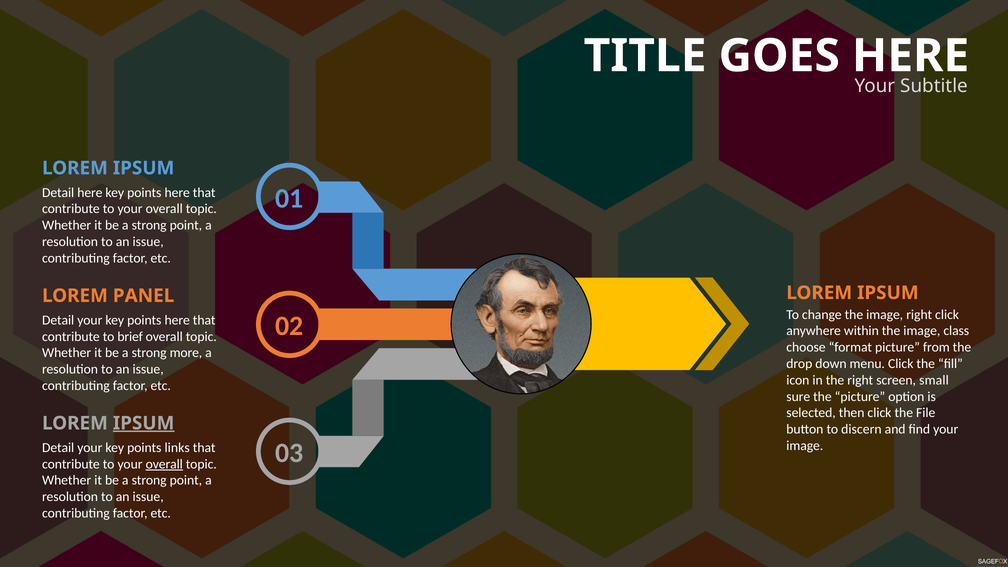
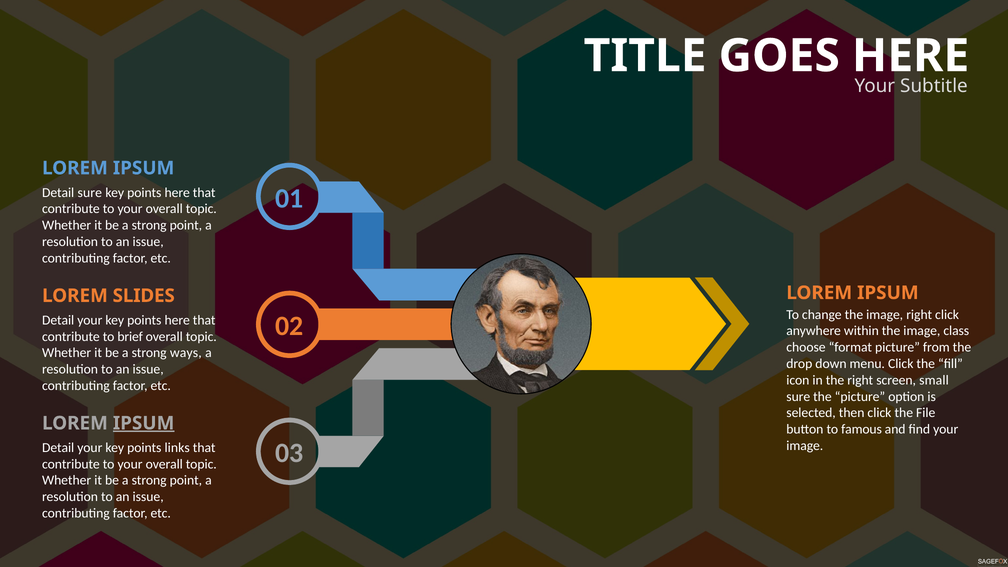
Detail here: here -> sure
PANEL: PANEL -> SLIDES
more: more -> ways
discern: discern -> famous
overall at (164, 464) underline: present -> none
